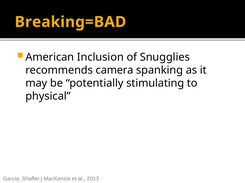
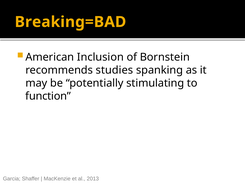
Snugglies: Snugglies -> Bornstein
camera: camera -> studies
physical: physical -> function
